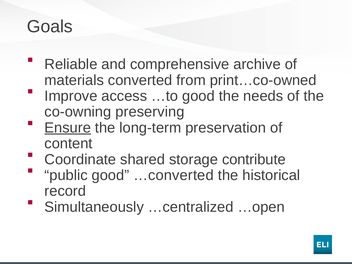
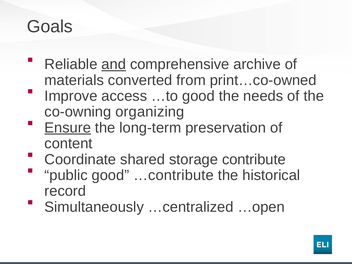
and underline: none -> present
preserving: preserving -> organizing
…converted: …converted -> …contribute
